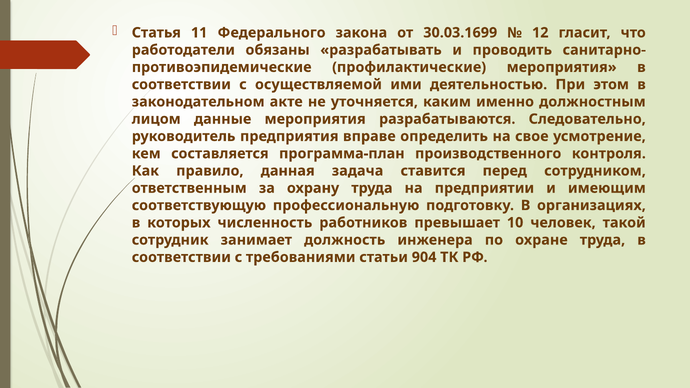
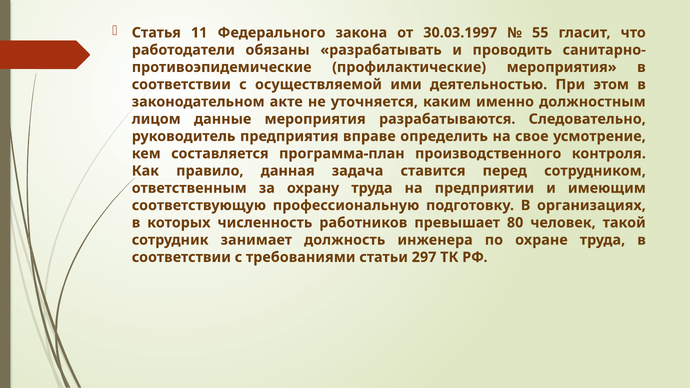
30.03.1699: 30.03.1699 -> 30.03.1997
12: 12 -> 55
10: 10 -> 80
904: 904 -> 297
